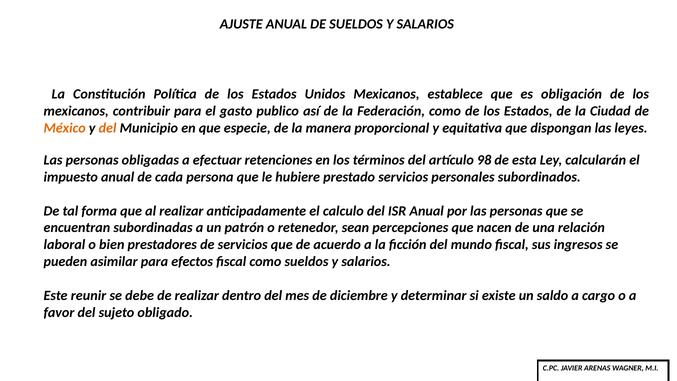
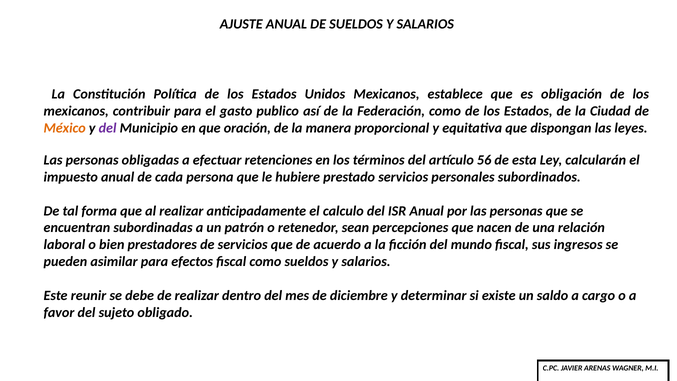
del at (108, 128) colour: orange -> purple
especie: especie -> oración
98: 98 -> 56
